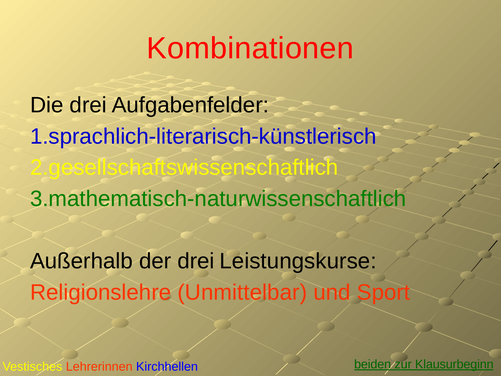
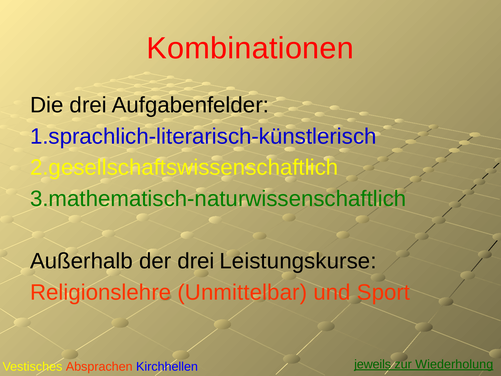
beiden: beiden -> jeweils
Klausurbeginn: Klausurbeginn -> Wiederholung
Lehrerinnen: Lehrerinnen -> Absprachen
